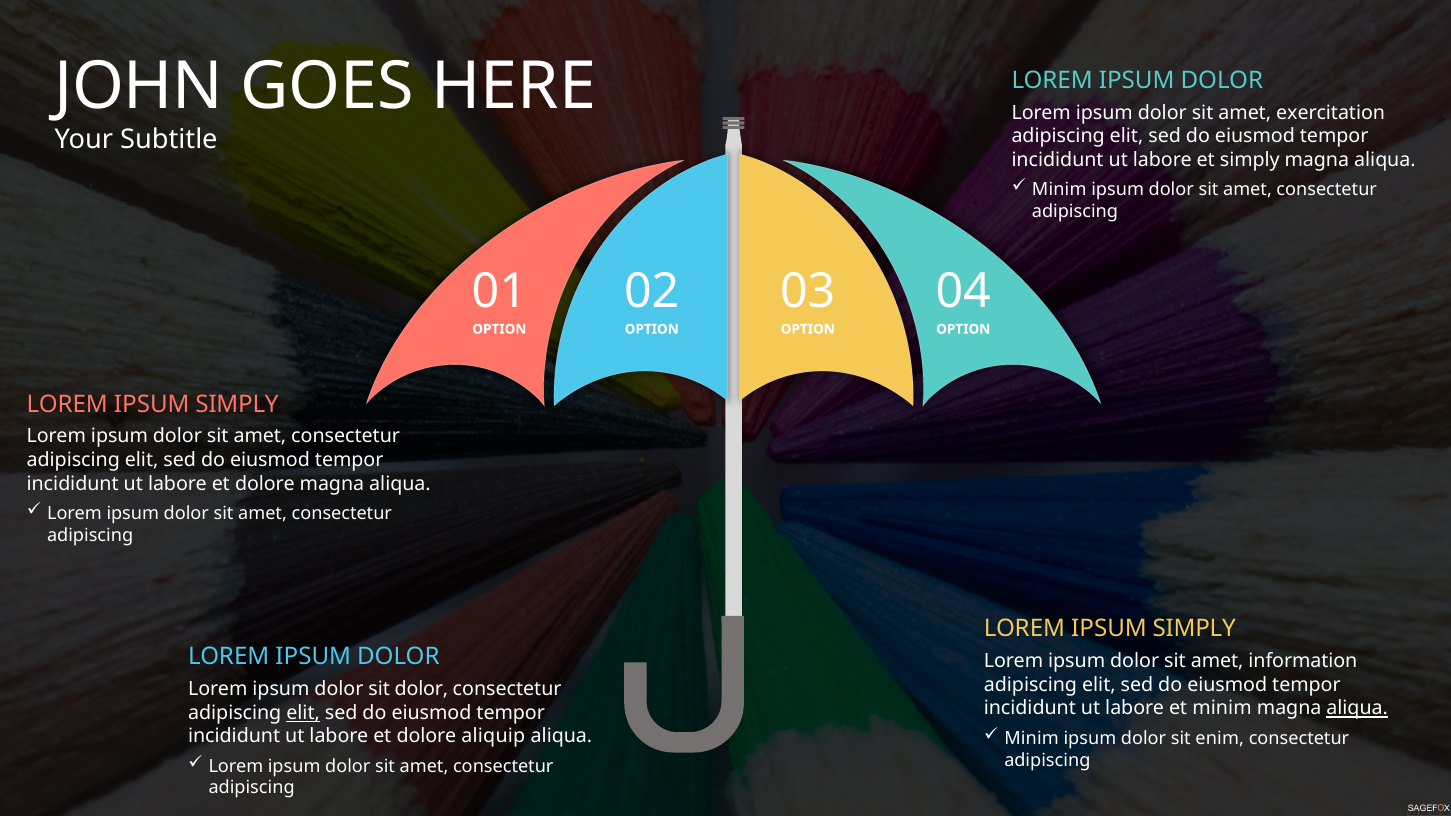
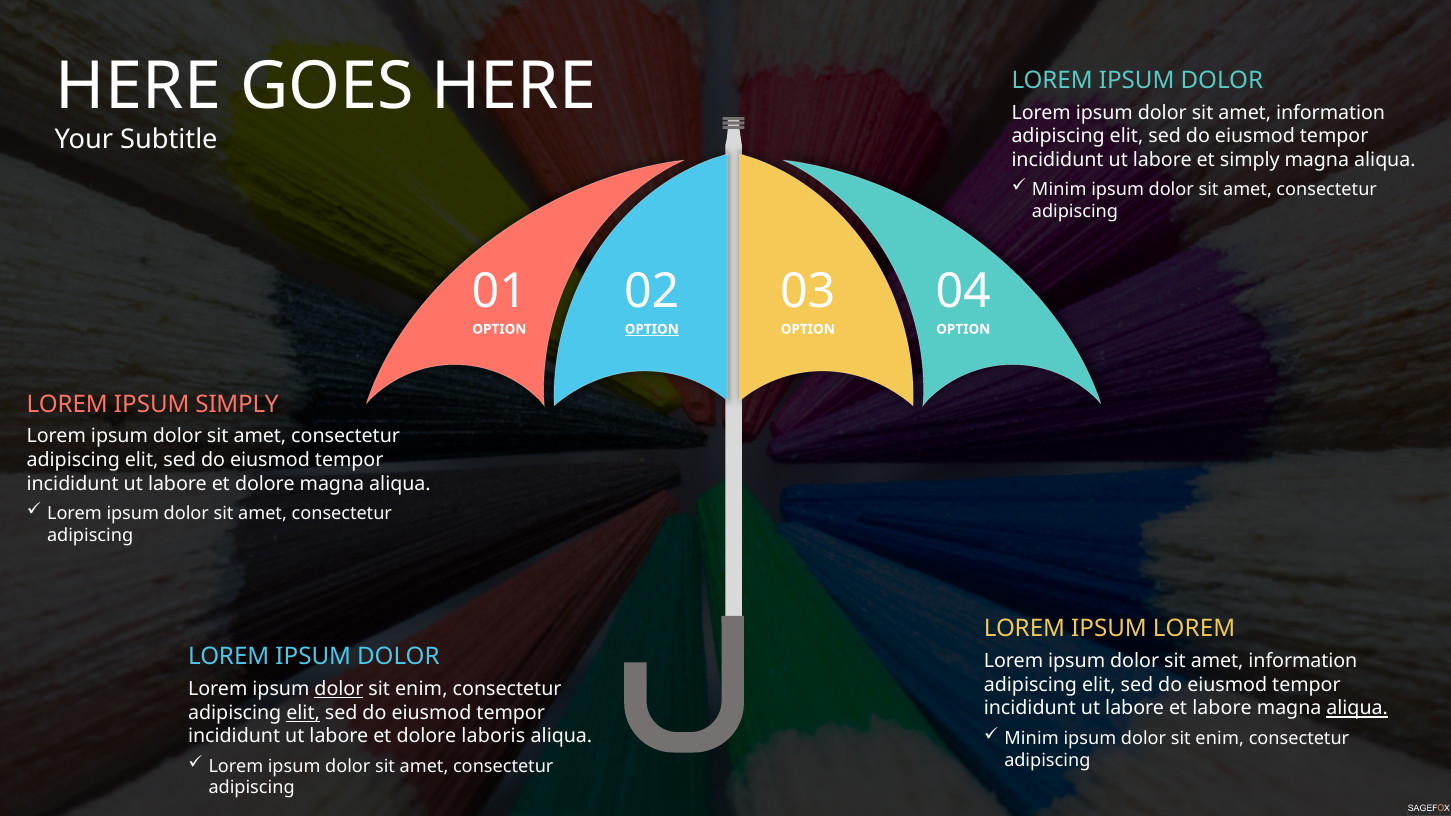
JOHN at (139, 86): JOHN -> HERE
exercitation at (1331, 113): exercitation -> information
OPTION at (652, 329) underline: none -> present
SIMPLY at (1194, 629): SIMPLY -> LOREM
dolor at (339, 689) underline: none -> present
dolor at (421, 689): dolor -> enim
et minim: minim -> labore
aliquip: aliquip -> laboris
